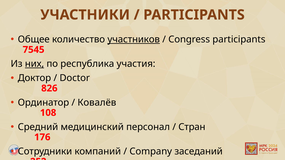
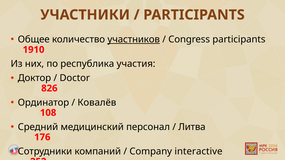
7545: 7545 -> 1910
них underline: present -> none
Стран: Стран -> Литва
заседаний: заседаний -> interactive
